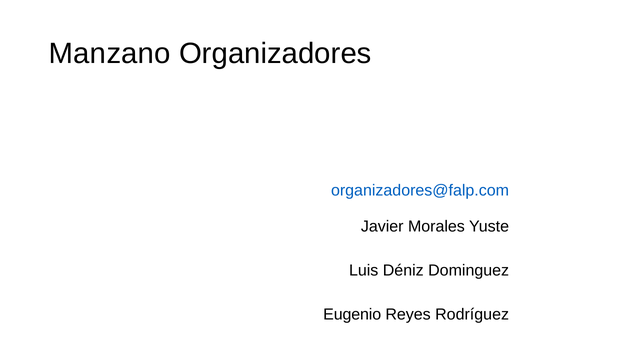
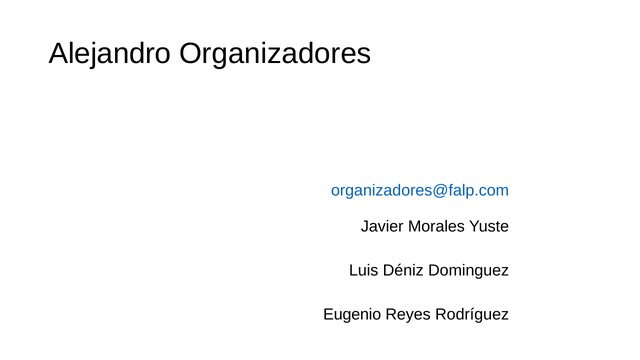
Manzano: Manzano -> Alejandro
